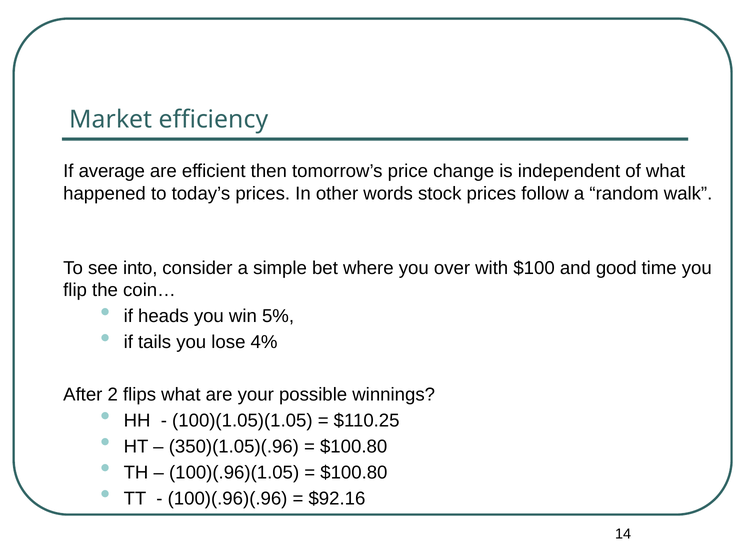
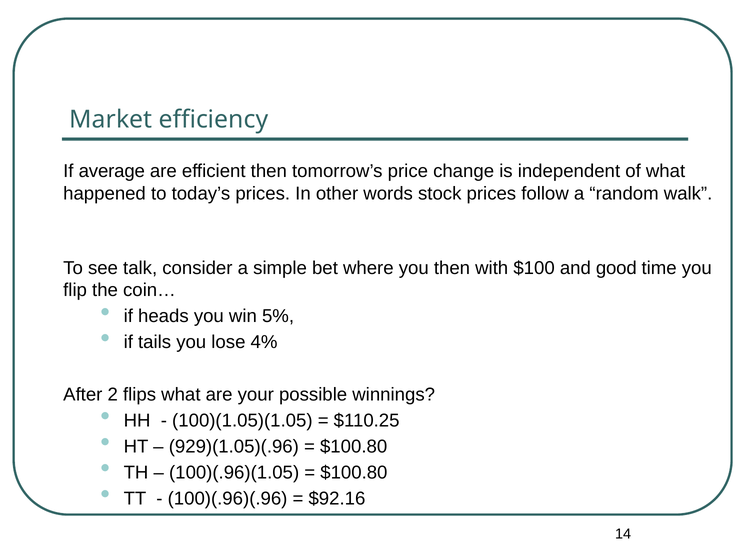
into: into -> talk
you over: over -> then
350)(1.05)(.96: 350)(1.05)(.96 -> 929)(1.05)(.96
